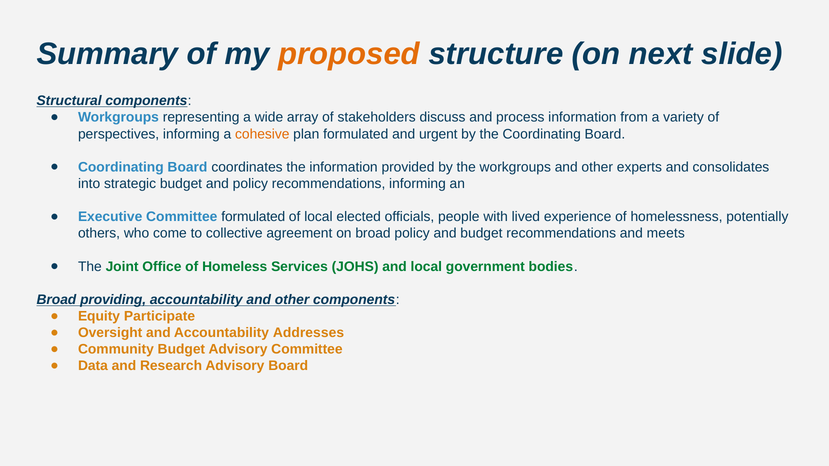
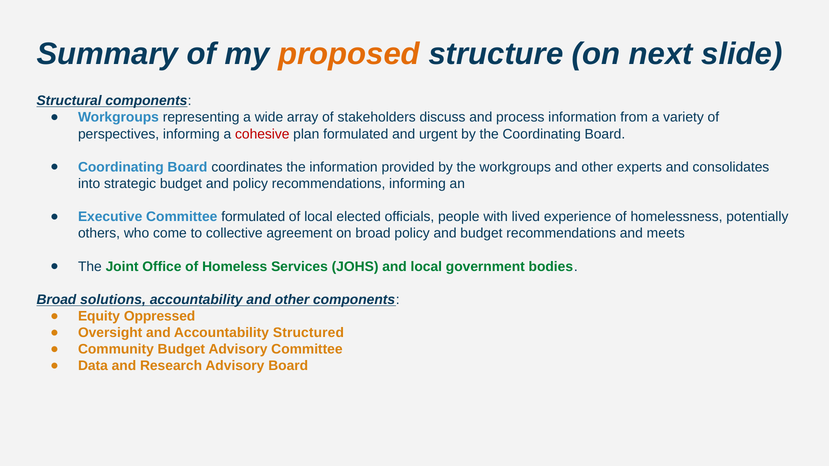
cohesive colour: orange -> red
providing: providing -> solutions
Participate: Participate -> Oppressed
Addresses: Addresses -> Structured
